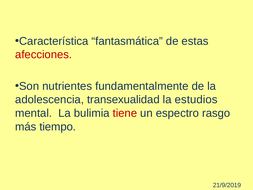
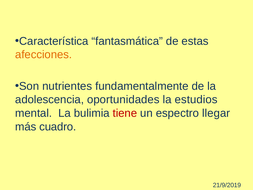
afecciones colour: red -> orange
transexualidad: transexualidad -> oportunidades
rasgo: rasgo -> llegar
tiempo: tiempo -> cuadro
